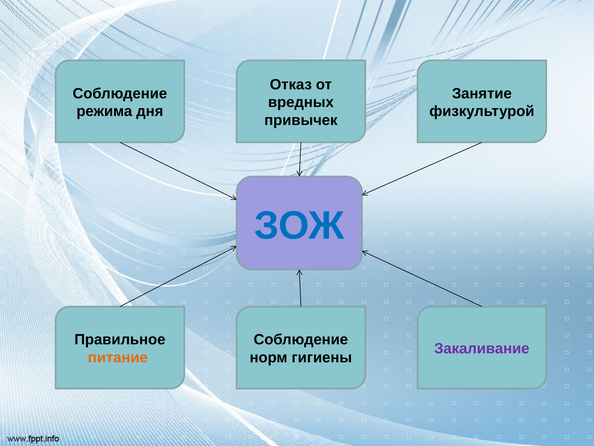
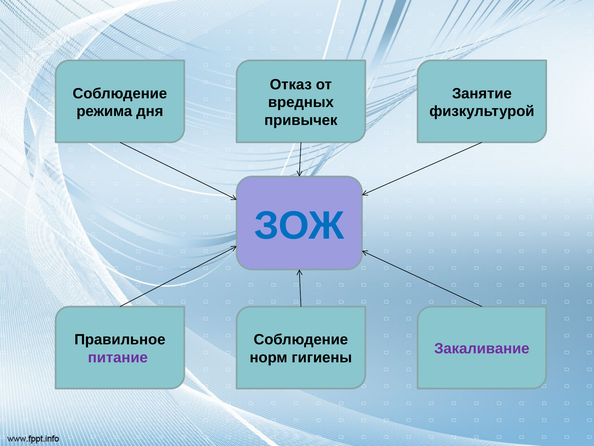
питание colour: orange -> purple
